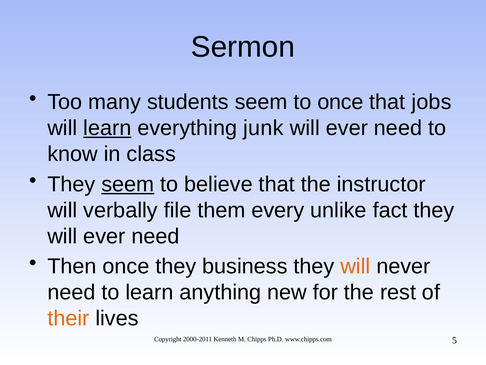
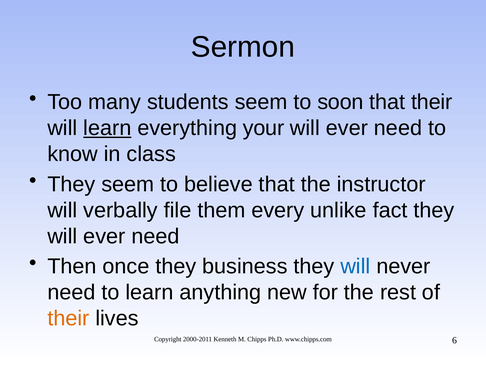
to once: once -> soon
that jobs: jobs -> their
junk: junk -> your
seem at (128, 184) underline: present -> none
will at (355, 266) colour: orange -> blue
5: 5 -> 6
